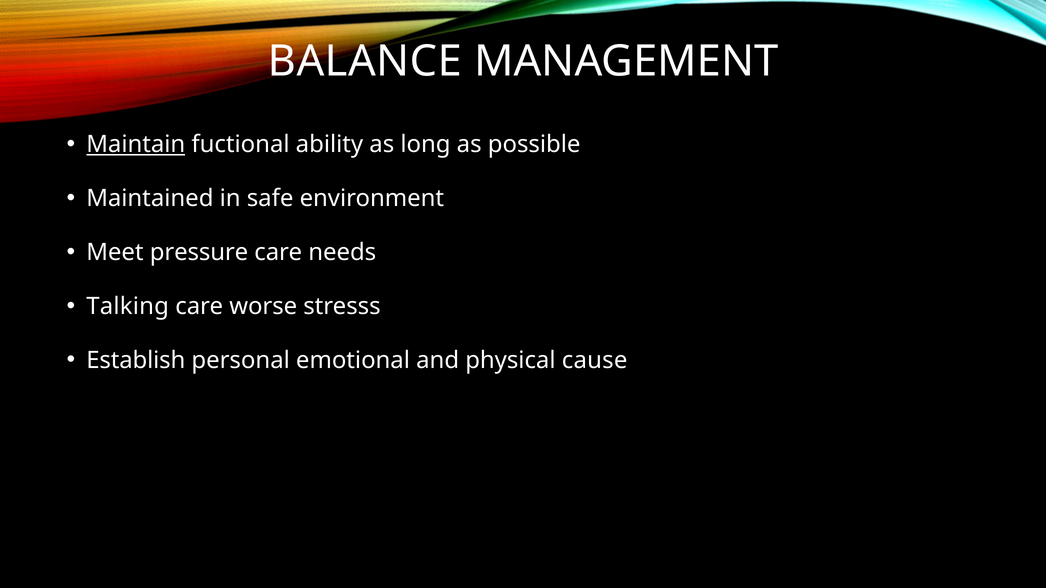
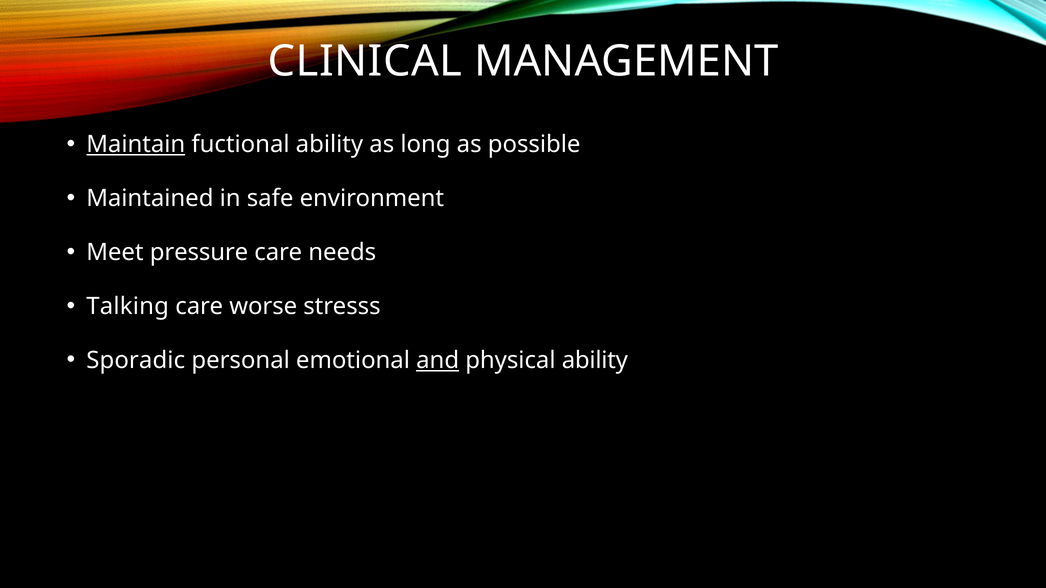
BALANCE: BALANCE -> CLINICAL
Establish: Establish -> Sporadic
and underline: none -> present
physical cause: cause -> ability
